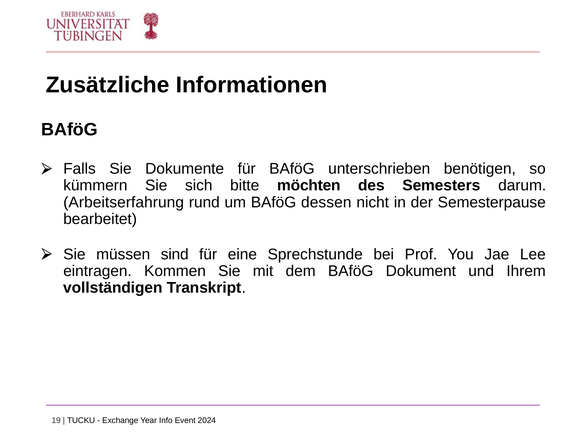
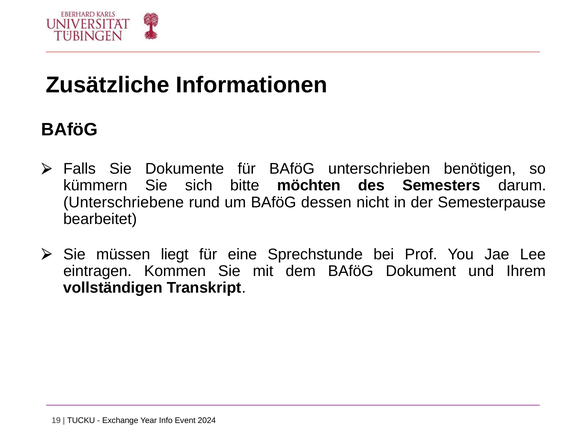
Arbeitserfahrung: Arbeitserfahrung -> Unterschriebene
sind: sind -> liegt
